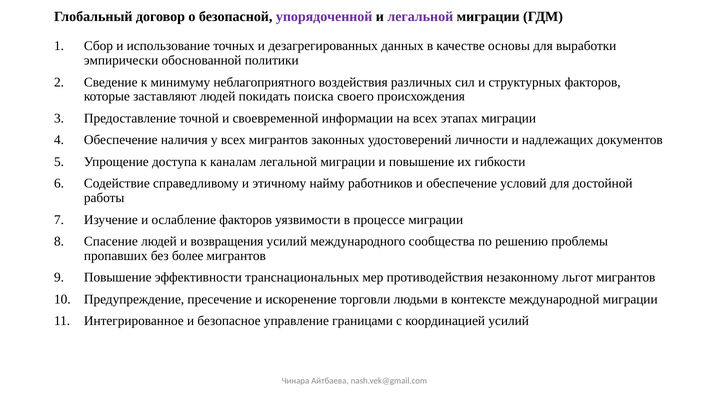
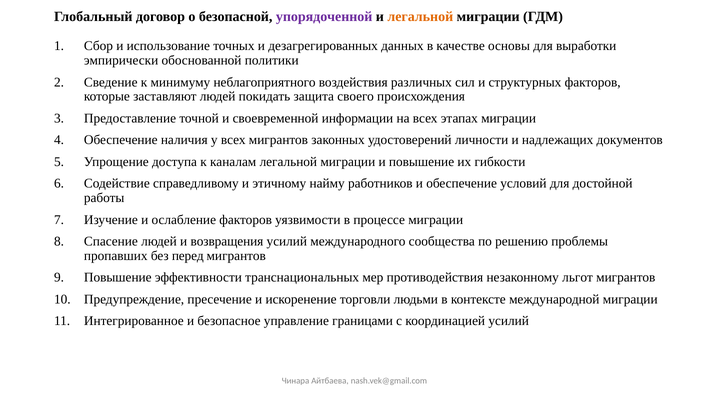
легальной colour: purple -> orange
поиска: поиска -> защита
более: более -> перед
